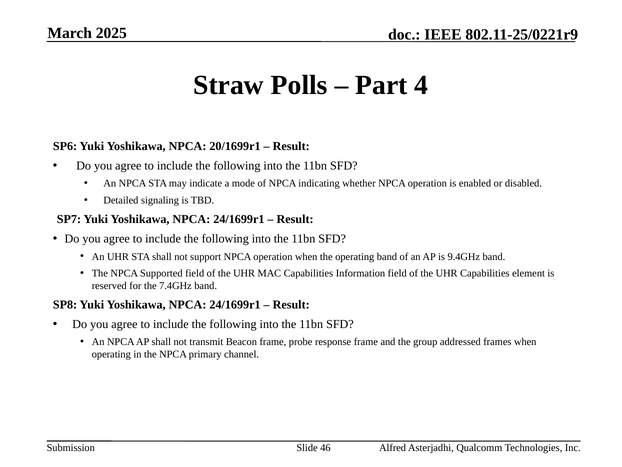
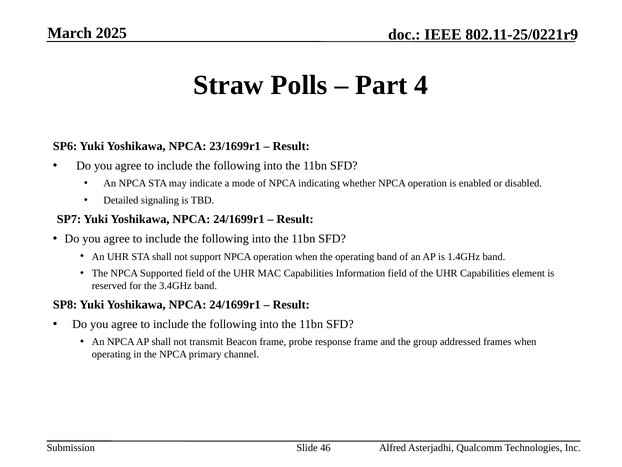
20/1699r1: 20/1699r1 -> 23/1699r1
9.4GHz: 9.4GHz -> 1.4GHz
7.4GHz: 7.4GHz -> 3.4GHz
